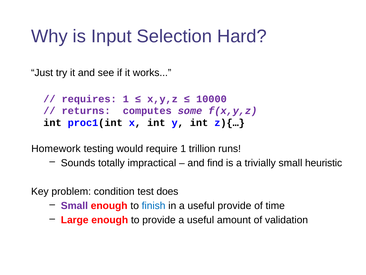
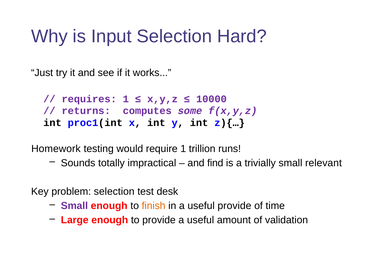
heuristic: heuristic -> relevant
problem condition: condition -> selection
does: does -> desk
finish colour: blue -> orange
